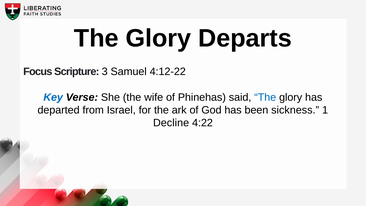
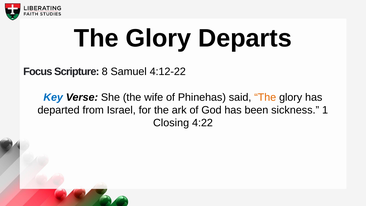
3: 3 -> 8
The at (265, 97) colour: blue -> orange
Decline: Decline -> Closing
